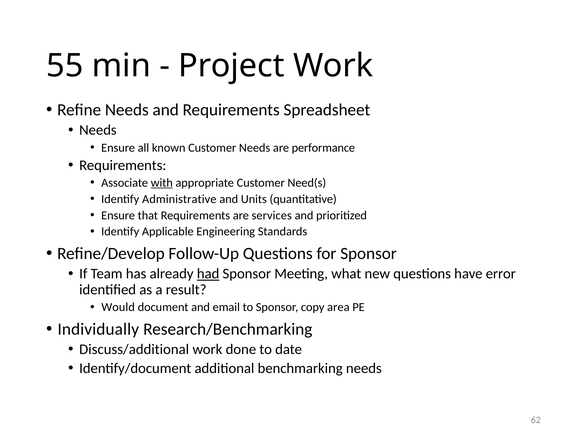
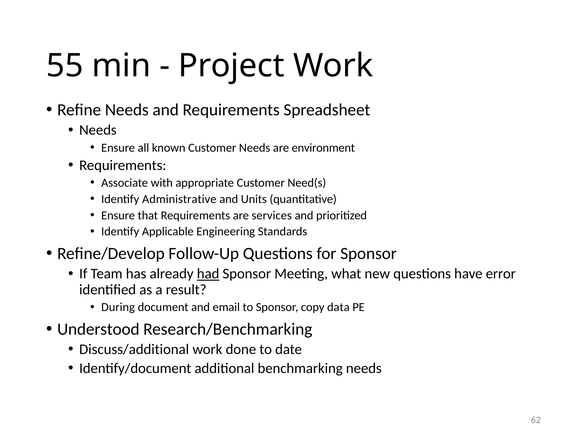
performance: performance -> environment
with underline: present -> none
Would: Would -> During
area: area -> data
Individually: Individually -> Understood
